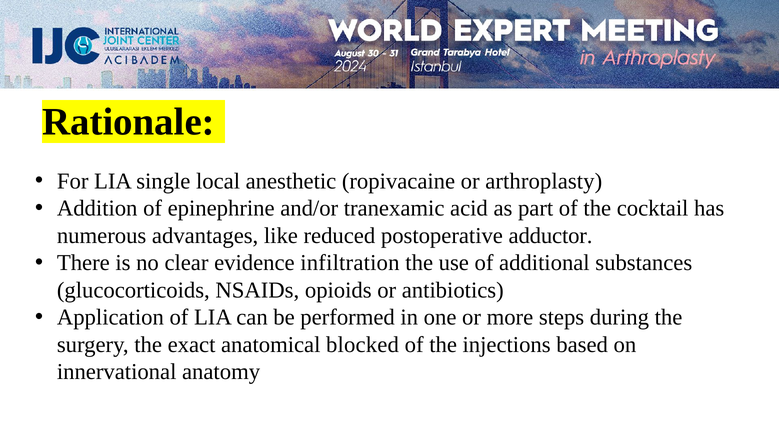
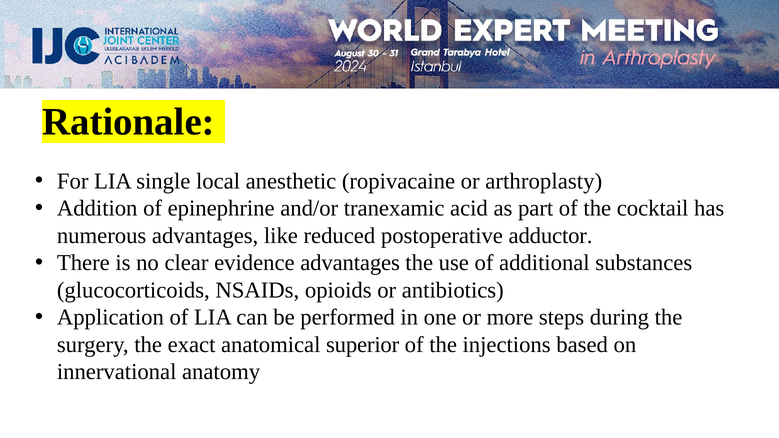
evidence infiltration: infiltration -> advantages
blocked: blocked -> superior
